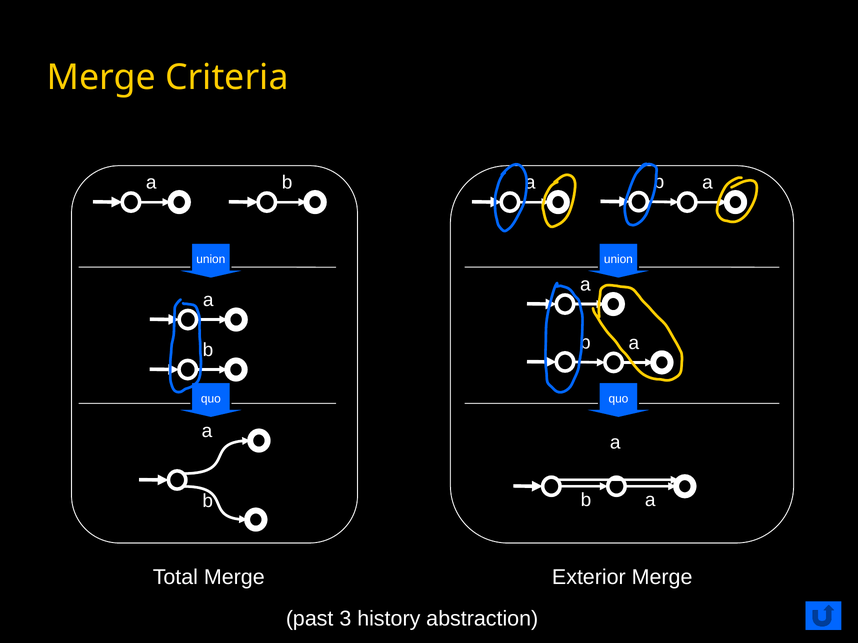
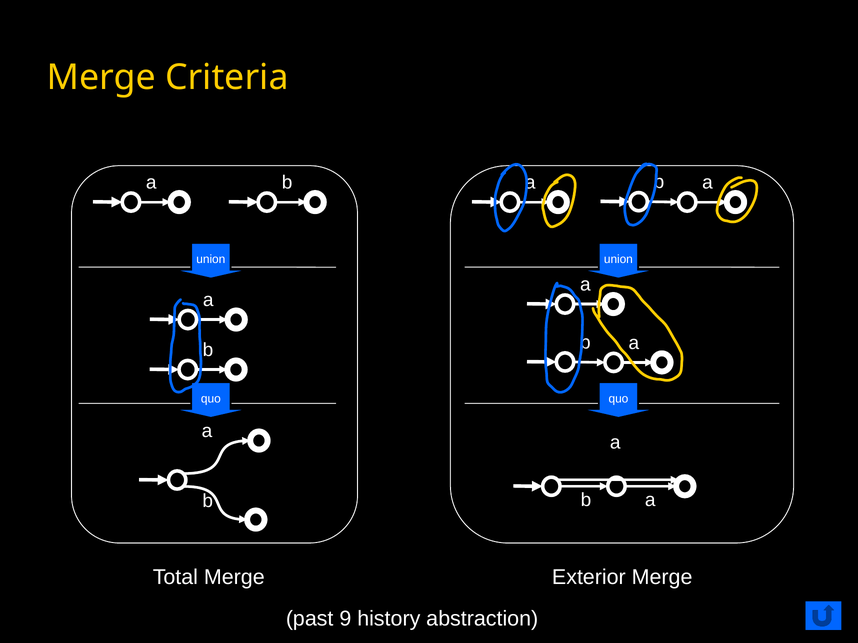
3: 3 -> 9
